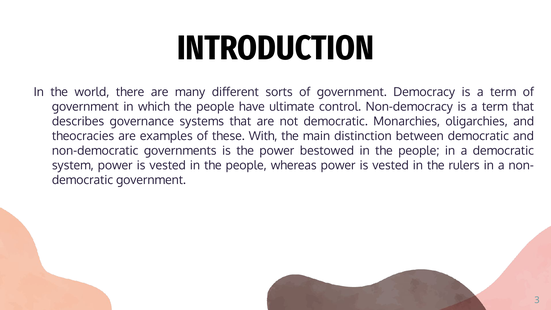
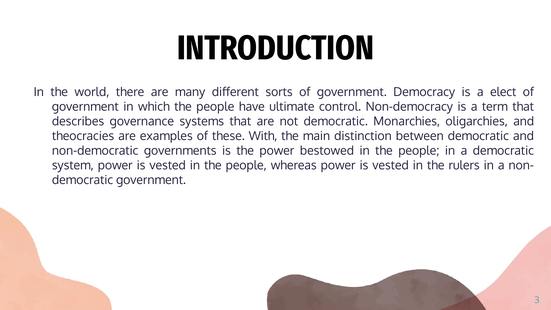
Democracy is a term: term -> elect
